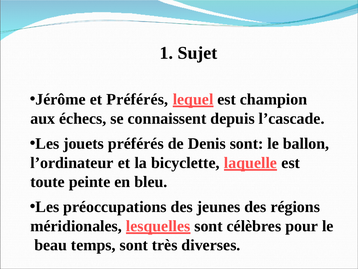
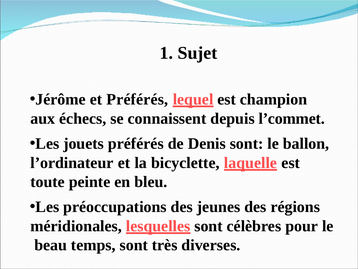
l’cascade: l’cascade -> l’commet
